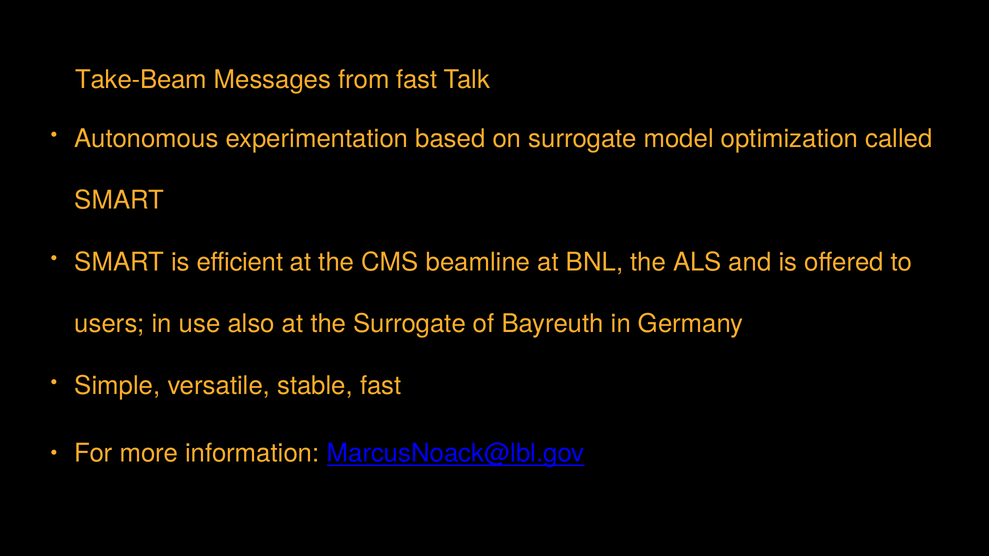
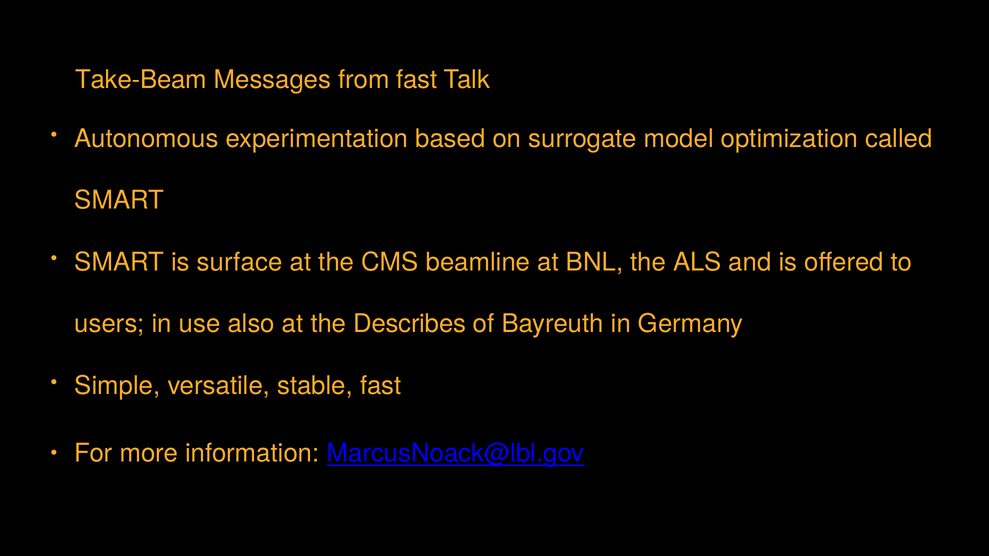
efficient: efficient -> surface
the Surrogate: Surrogate -> Describes
